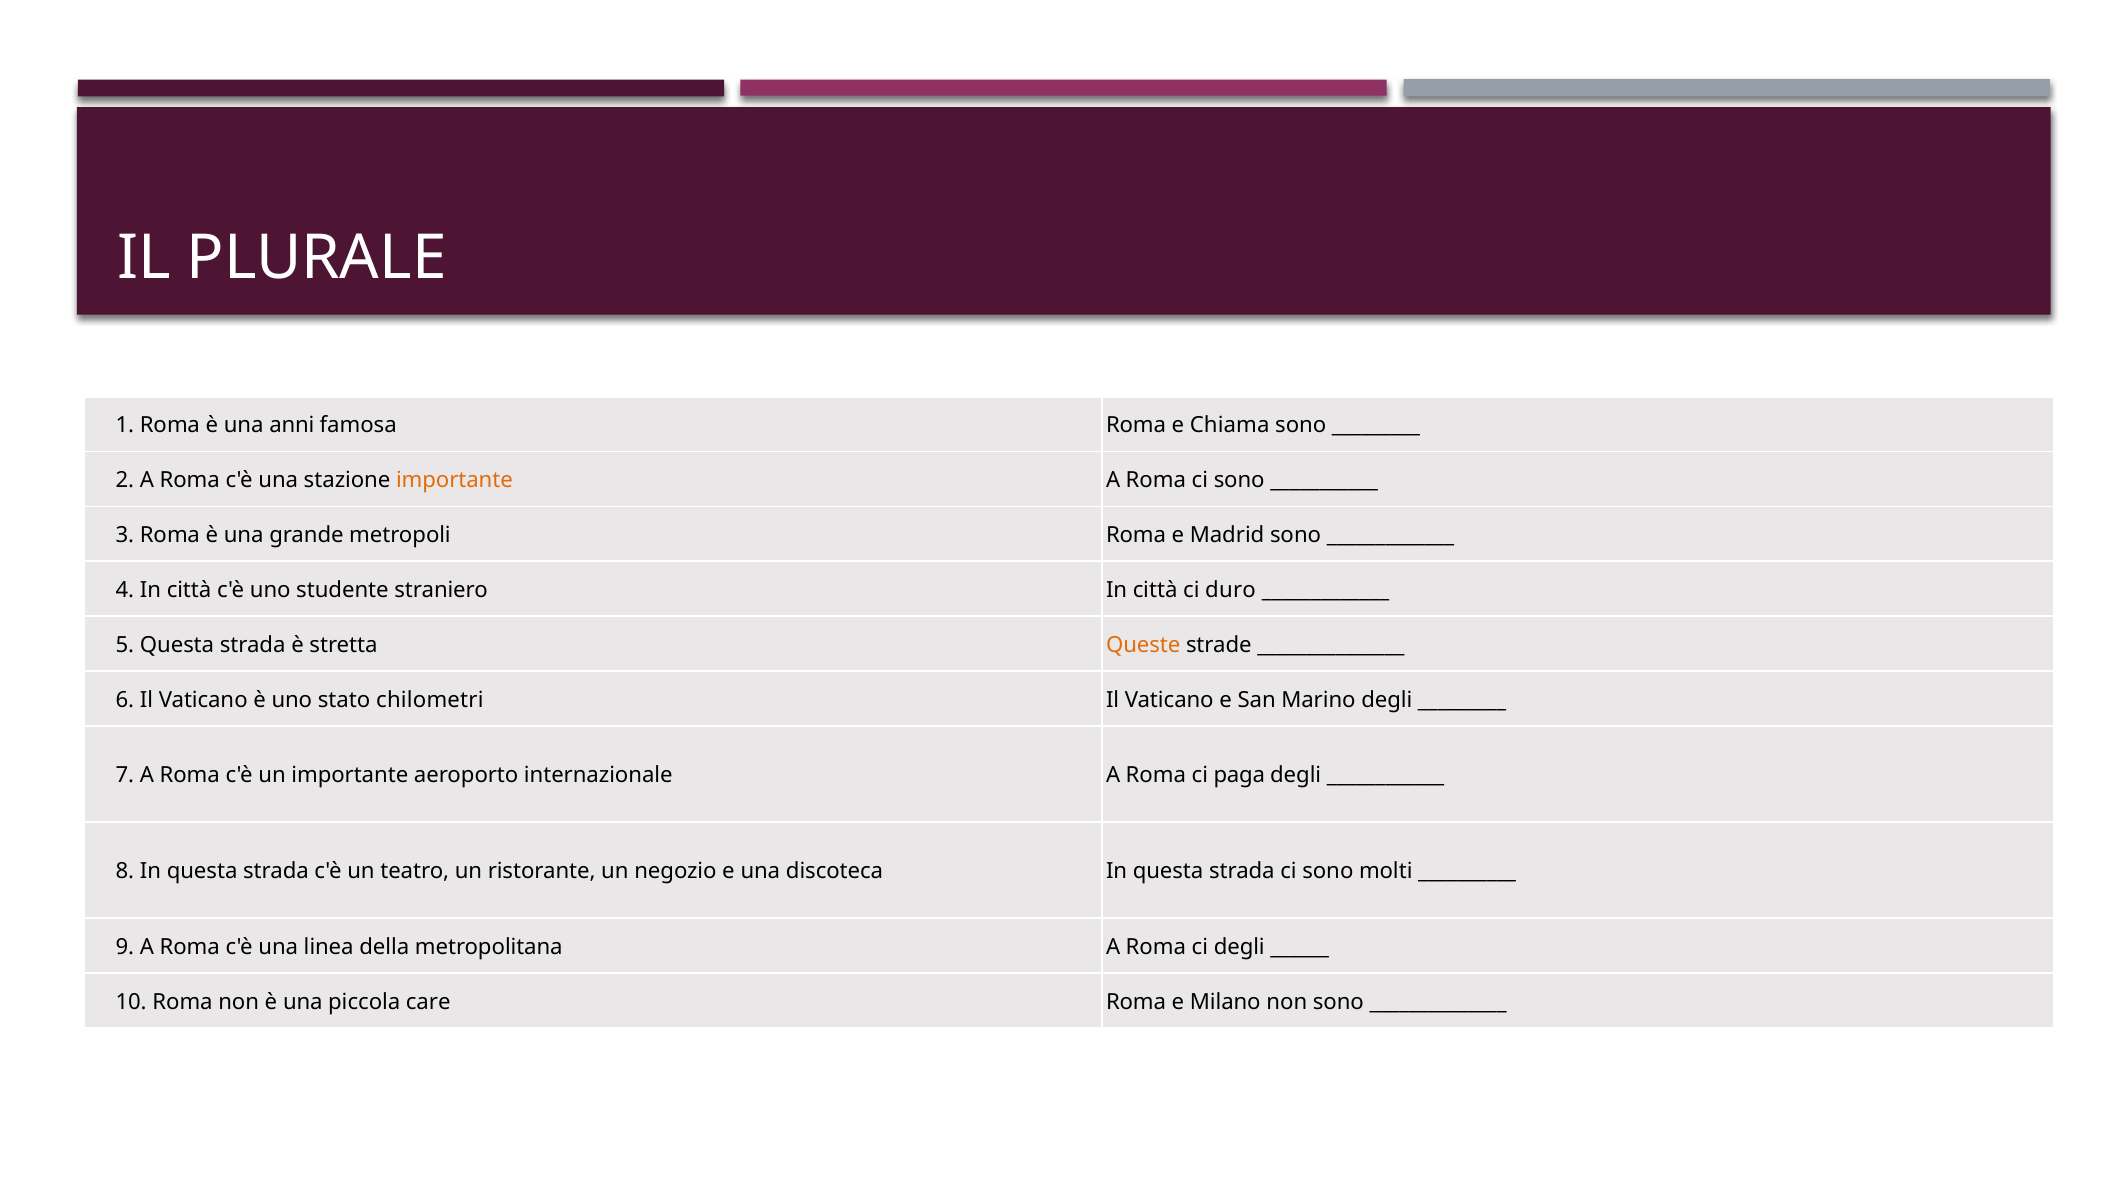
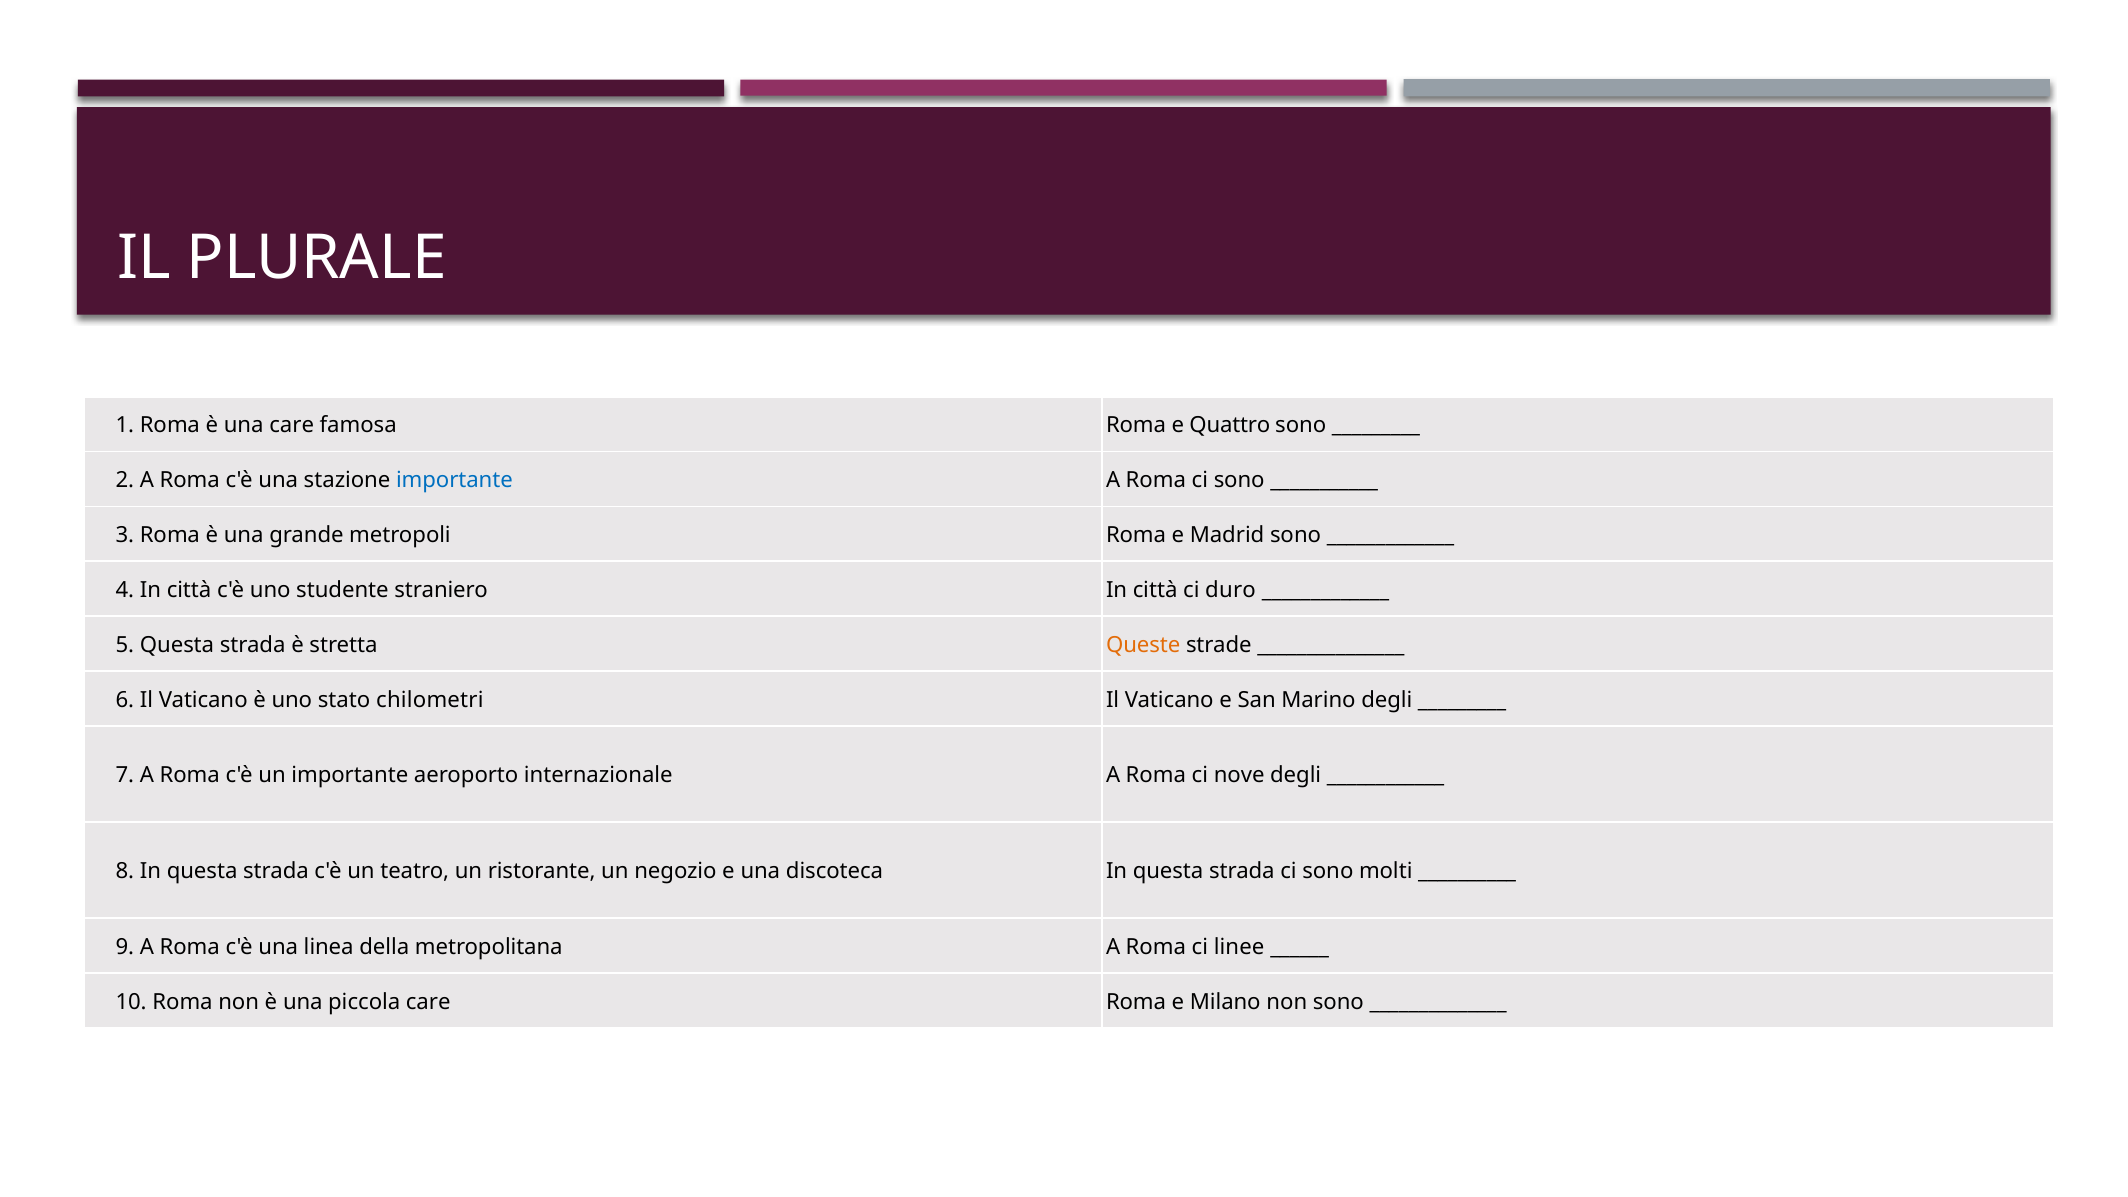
una anni: anni -> care
Chiama: Chiama -> Quattro
importante at (454, 480) colour: orange -> blue
paga: paga -> nove
ci degli: degli -> linee
